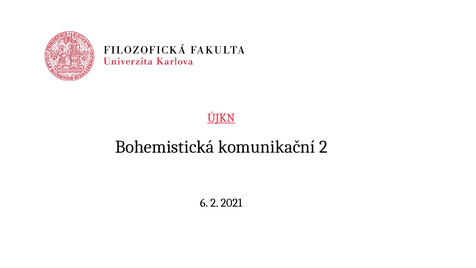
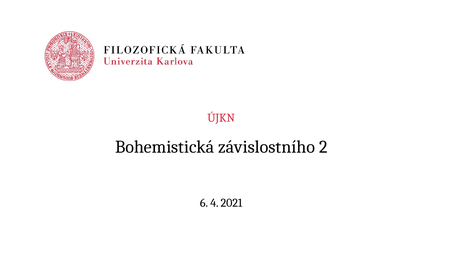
ÚJKN underline: present -> none
komunikační: komunikační -> závislostního
6 2: 2 -> 4
